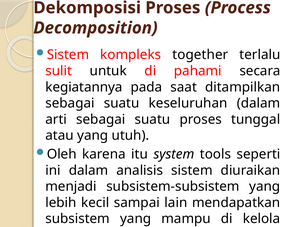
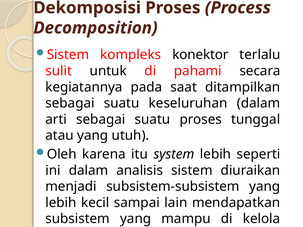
together: together -> konektor
system tools: tools -> lebih
